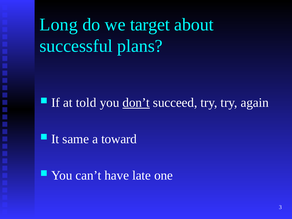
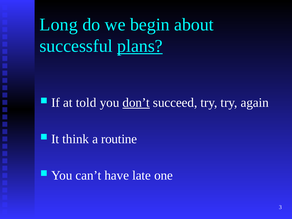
target: target -> begin
plans underline: none -> present
same: same -> think
toward: toward -> routine
